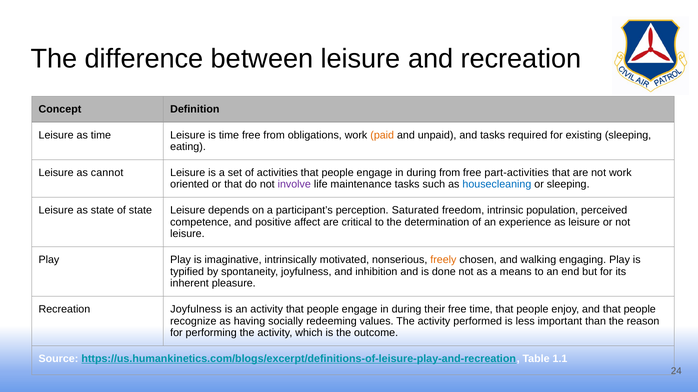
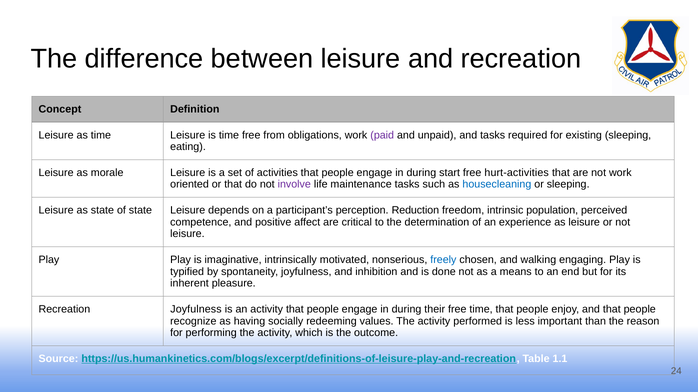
paid colour: orange -> purple
cannot: cannot -> morale
during from: from -> start
part-activities: part-activities -> hurt-activities
Saturated: Saturated -> Reduction
freely colour: orange -> blue
